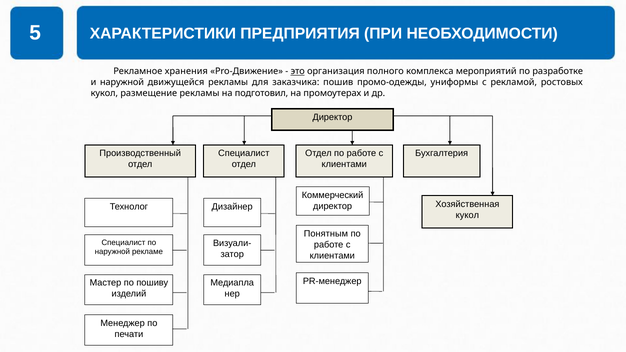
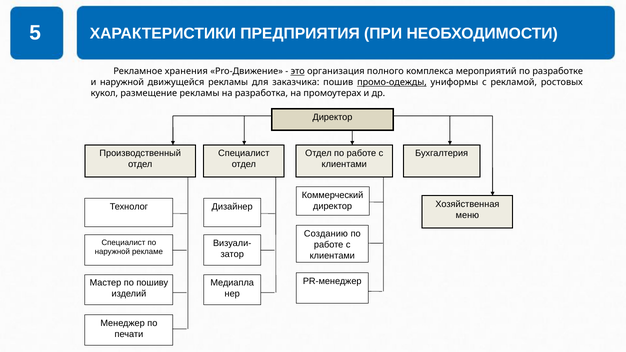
промо-одежды underline: none -> present
подготовил: подготовил -> разработка
кукол at (467, 215): кукол -> меню
Понятным: Понятным -> Созданию
